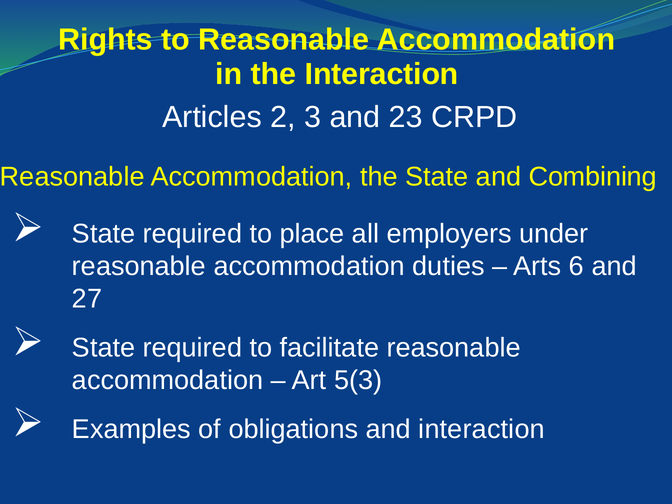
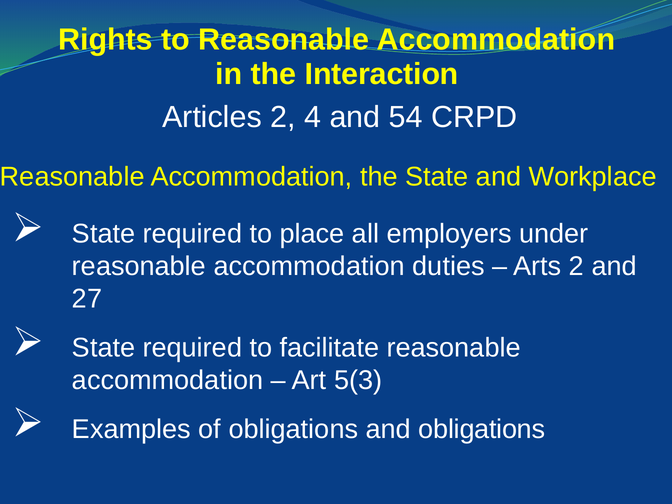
3: 3 -> 4
23: 23 -> 54
Combining: Combining -> Workplace
Arts 6: 6 -> 2
and interaction: interaction -> obligations
